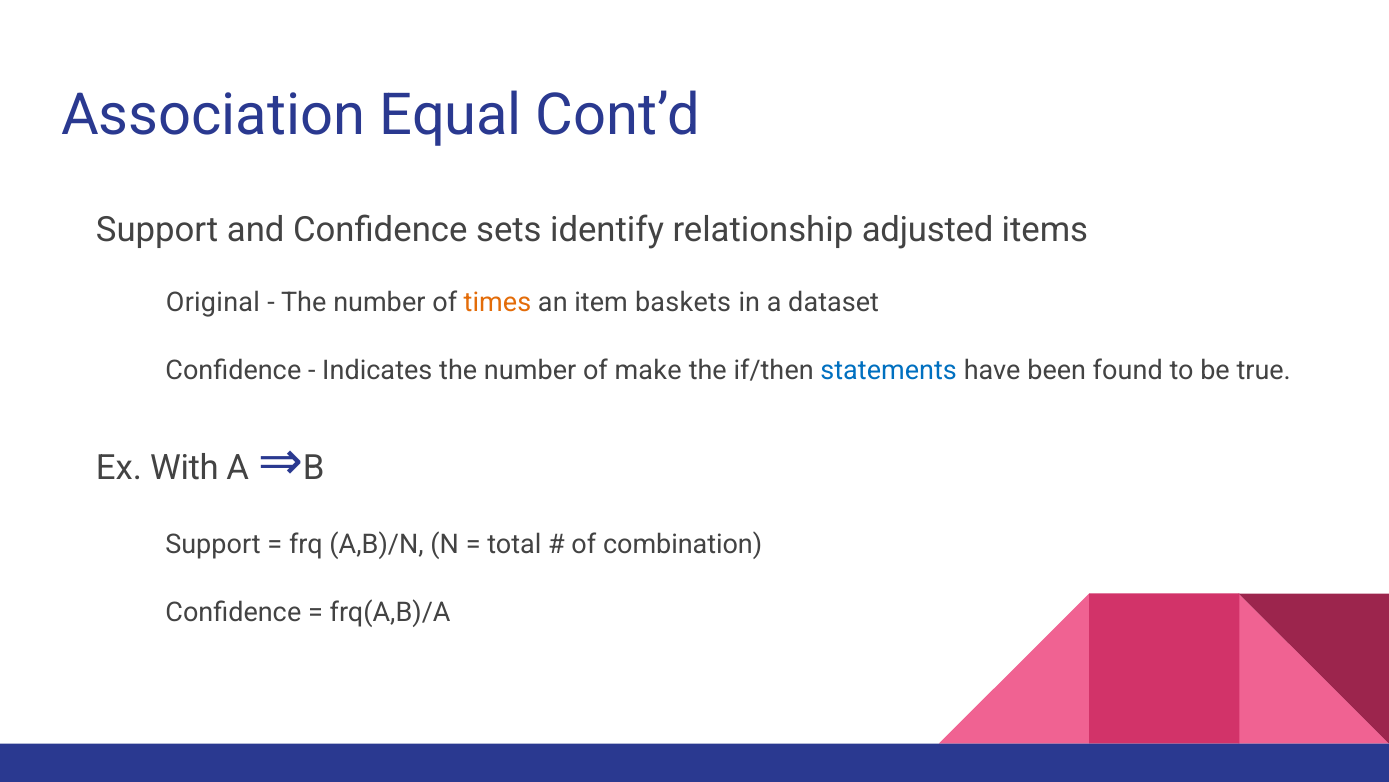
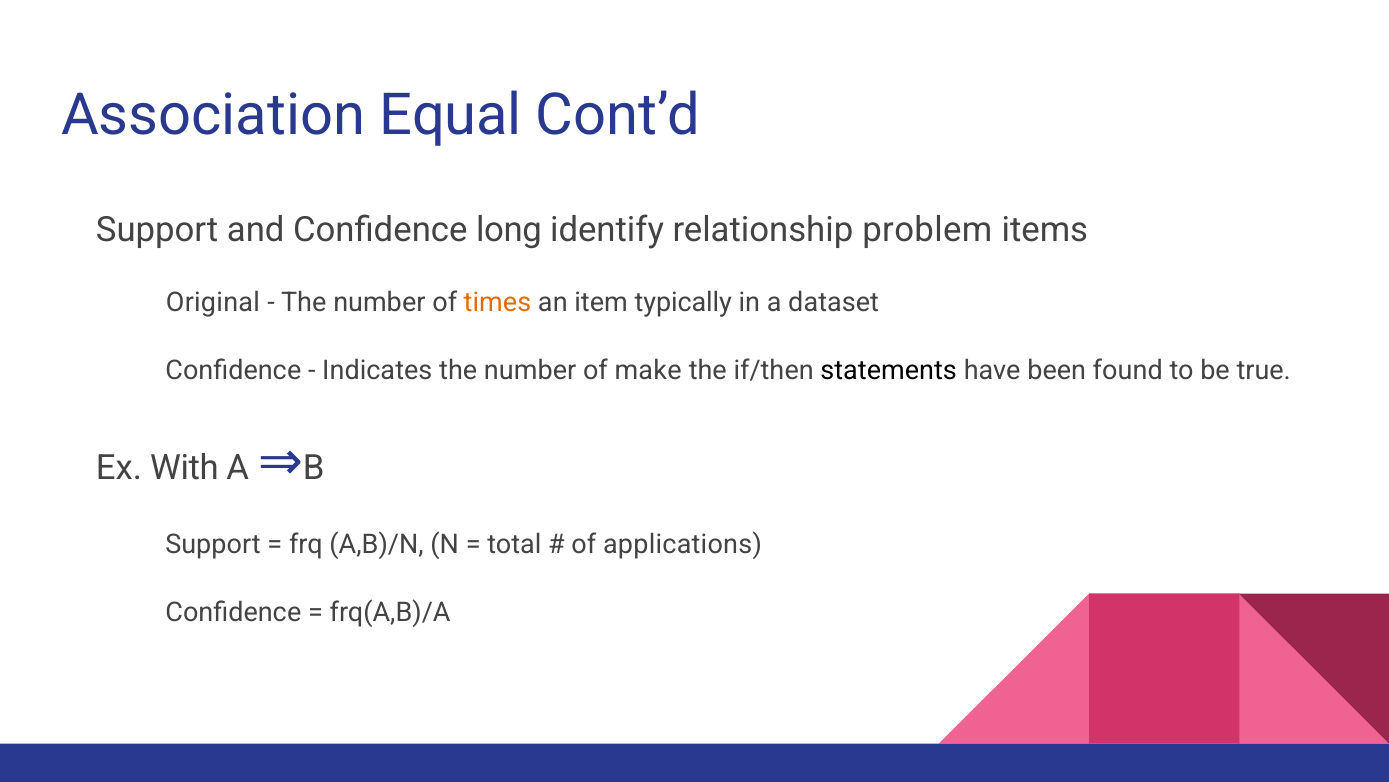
sets: sets -> long
adjusted: adjusted -> problem
baskets: baskets -> typically
statements colour: blue -> black
combination: combination -> applications
